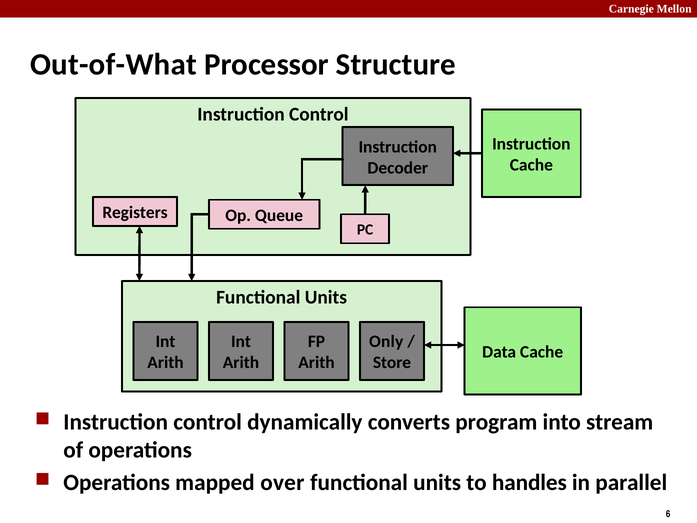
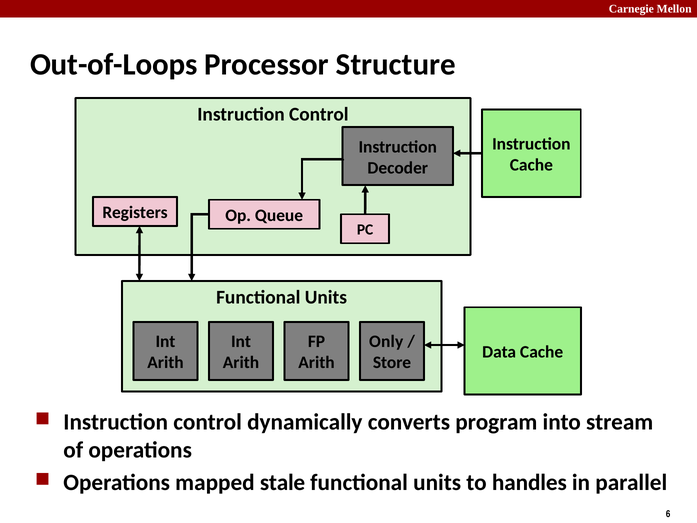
Out-of-What: Out-of-What -> Out-of-Loops
over: over -> stale
